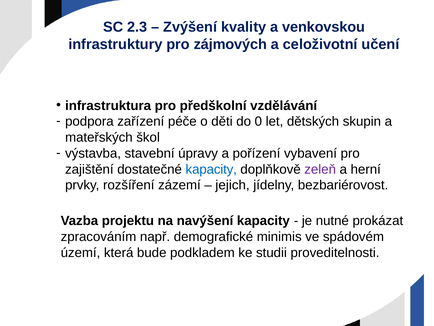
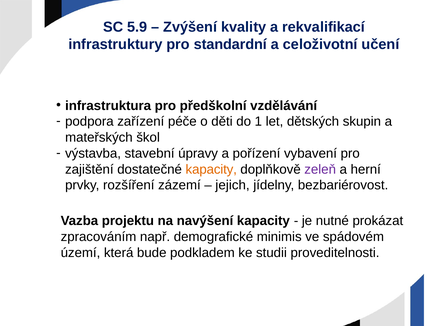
2.3: 2.3 -> 5.9
venkovskou: venkovskou -> rekvalifikací
zájmových: zájmových -> standardní
0: 0 -> 1
kapacity at (211, 169) colour: blue -> orange
